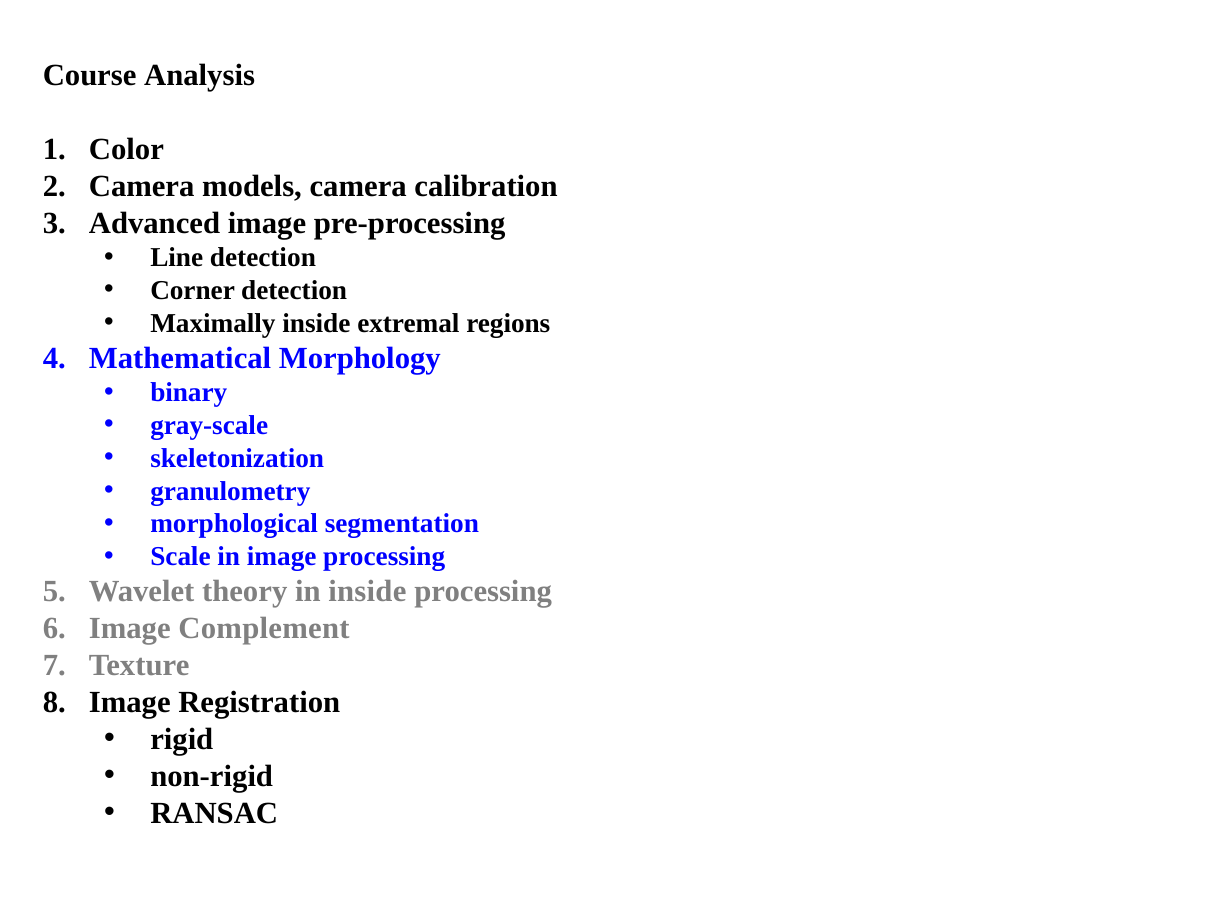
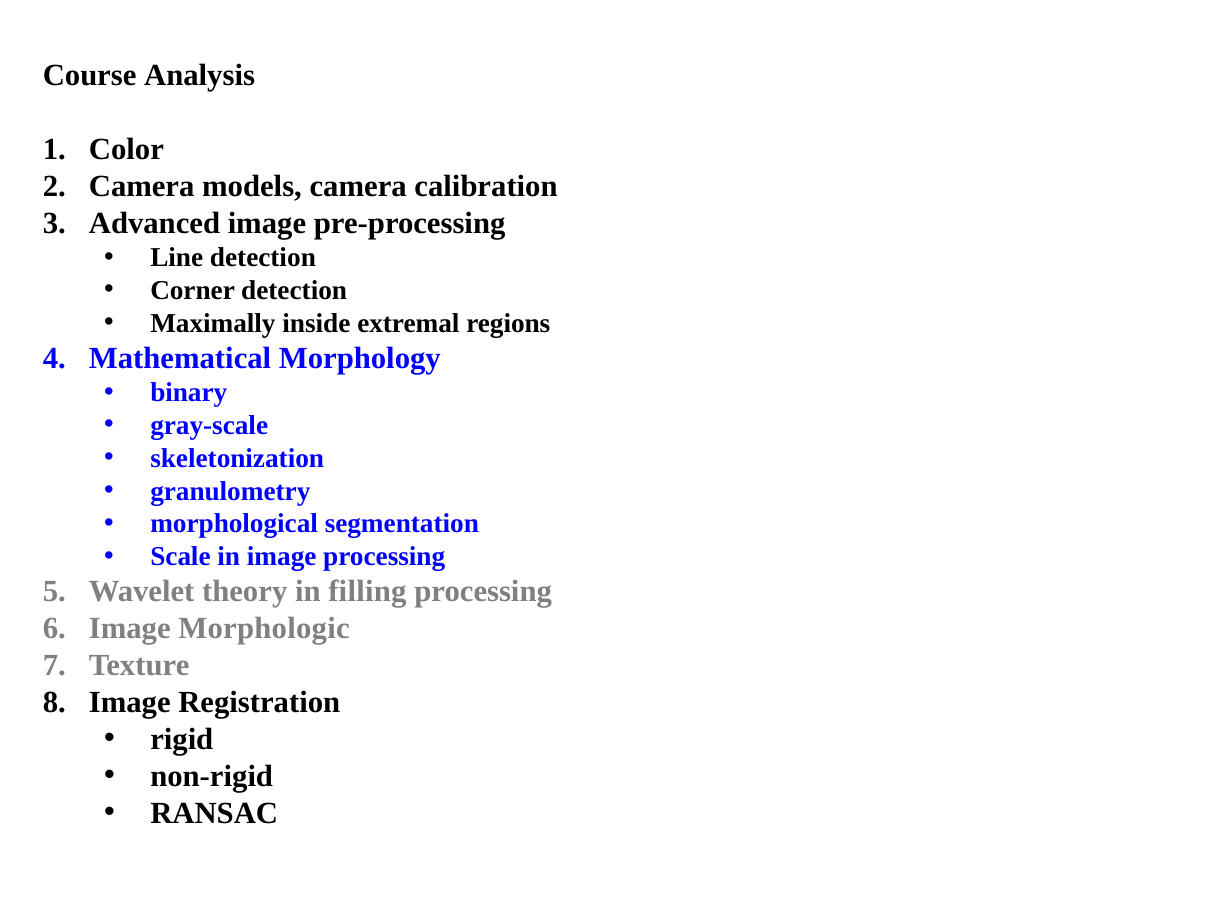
in inside: inside -> filling
Complement: Complement -> Morphologic
